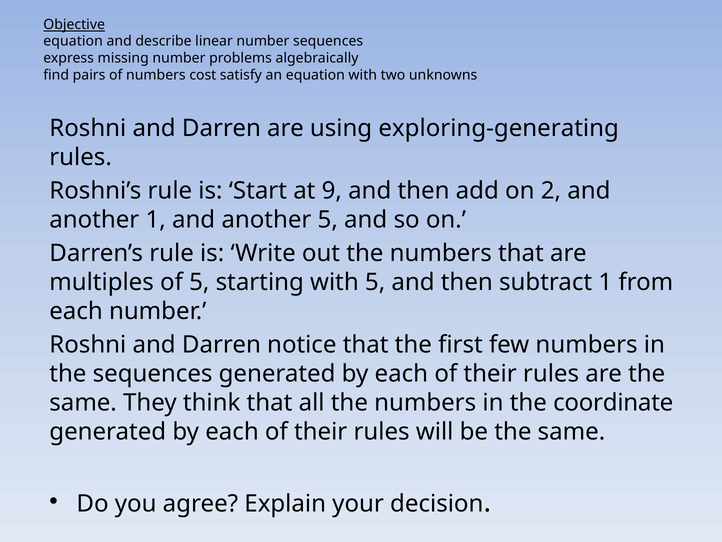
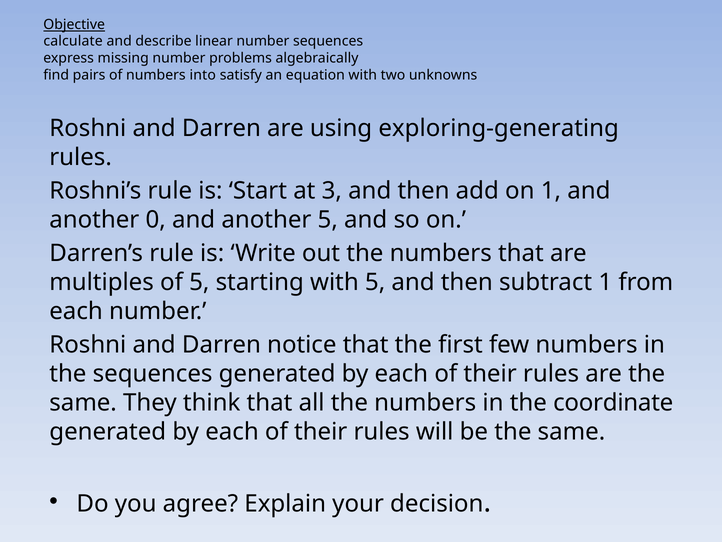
equation at (73, 41): equation -> calculate
cost: cost -> into
9: 9 -> 3
on 2: 2 -> 1
another 1: 1 -> 0
